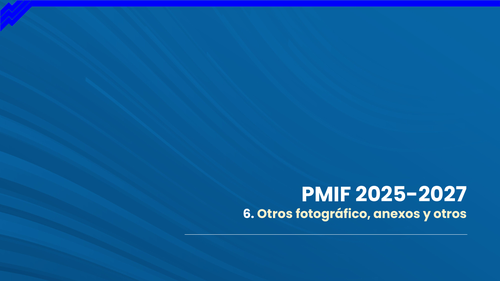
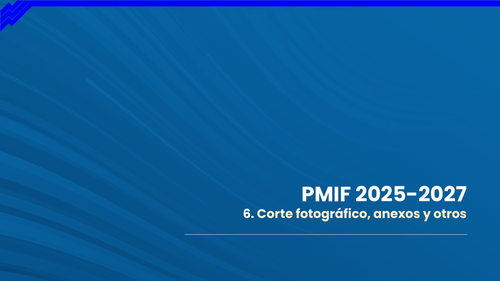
6 Otros: Otros -> Corte
